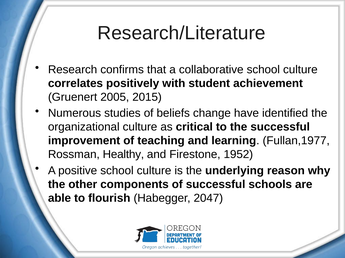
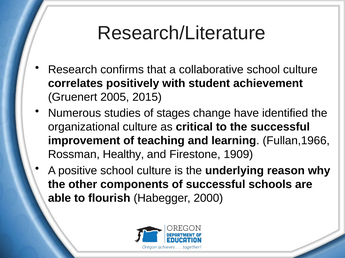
beliefs: beliefs -> stages
Fullan,1977: Fullan,1977 -> Fullan,1966
1952: 1952 -> 1909
2047: 2047 -> 2000
